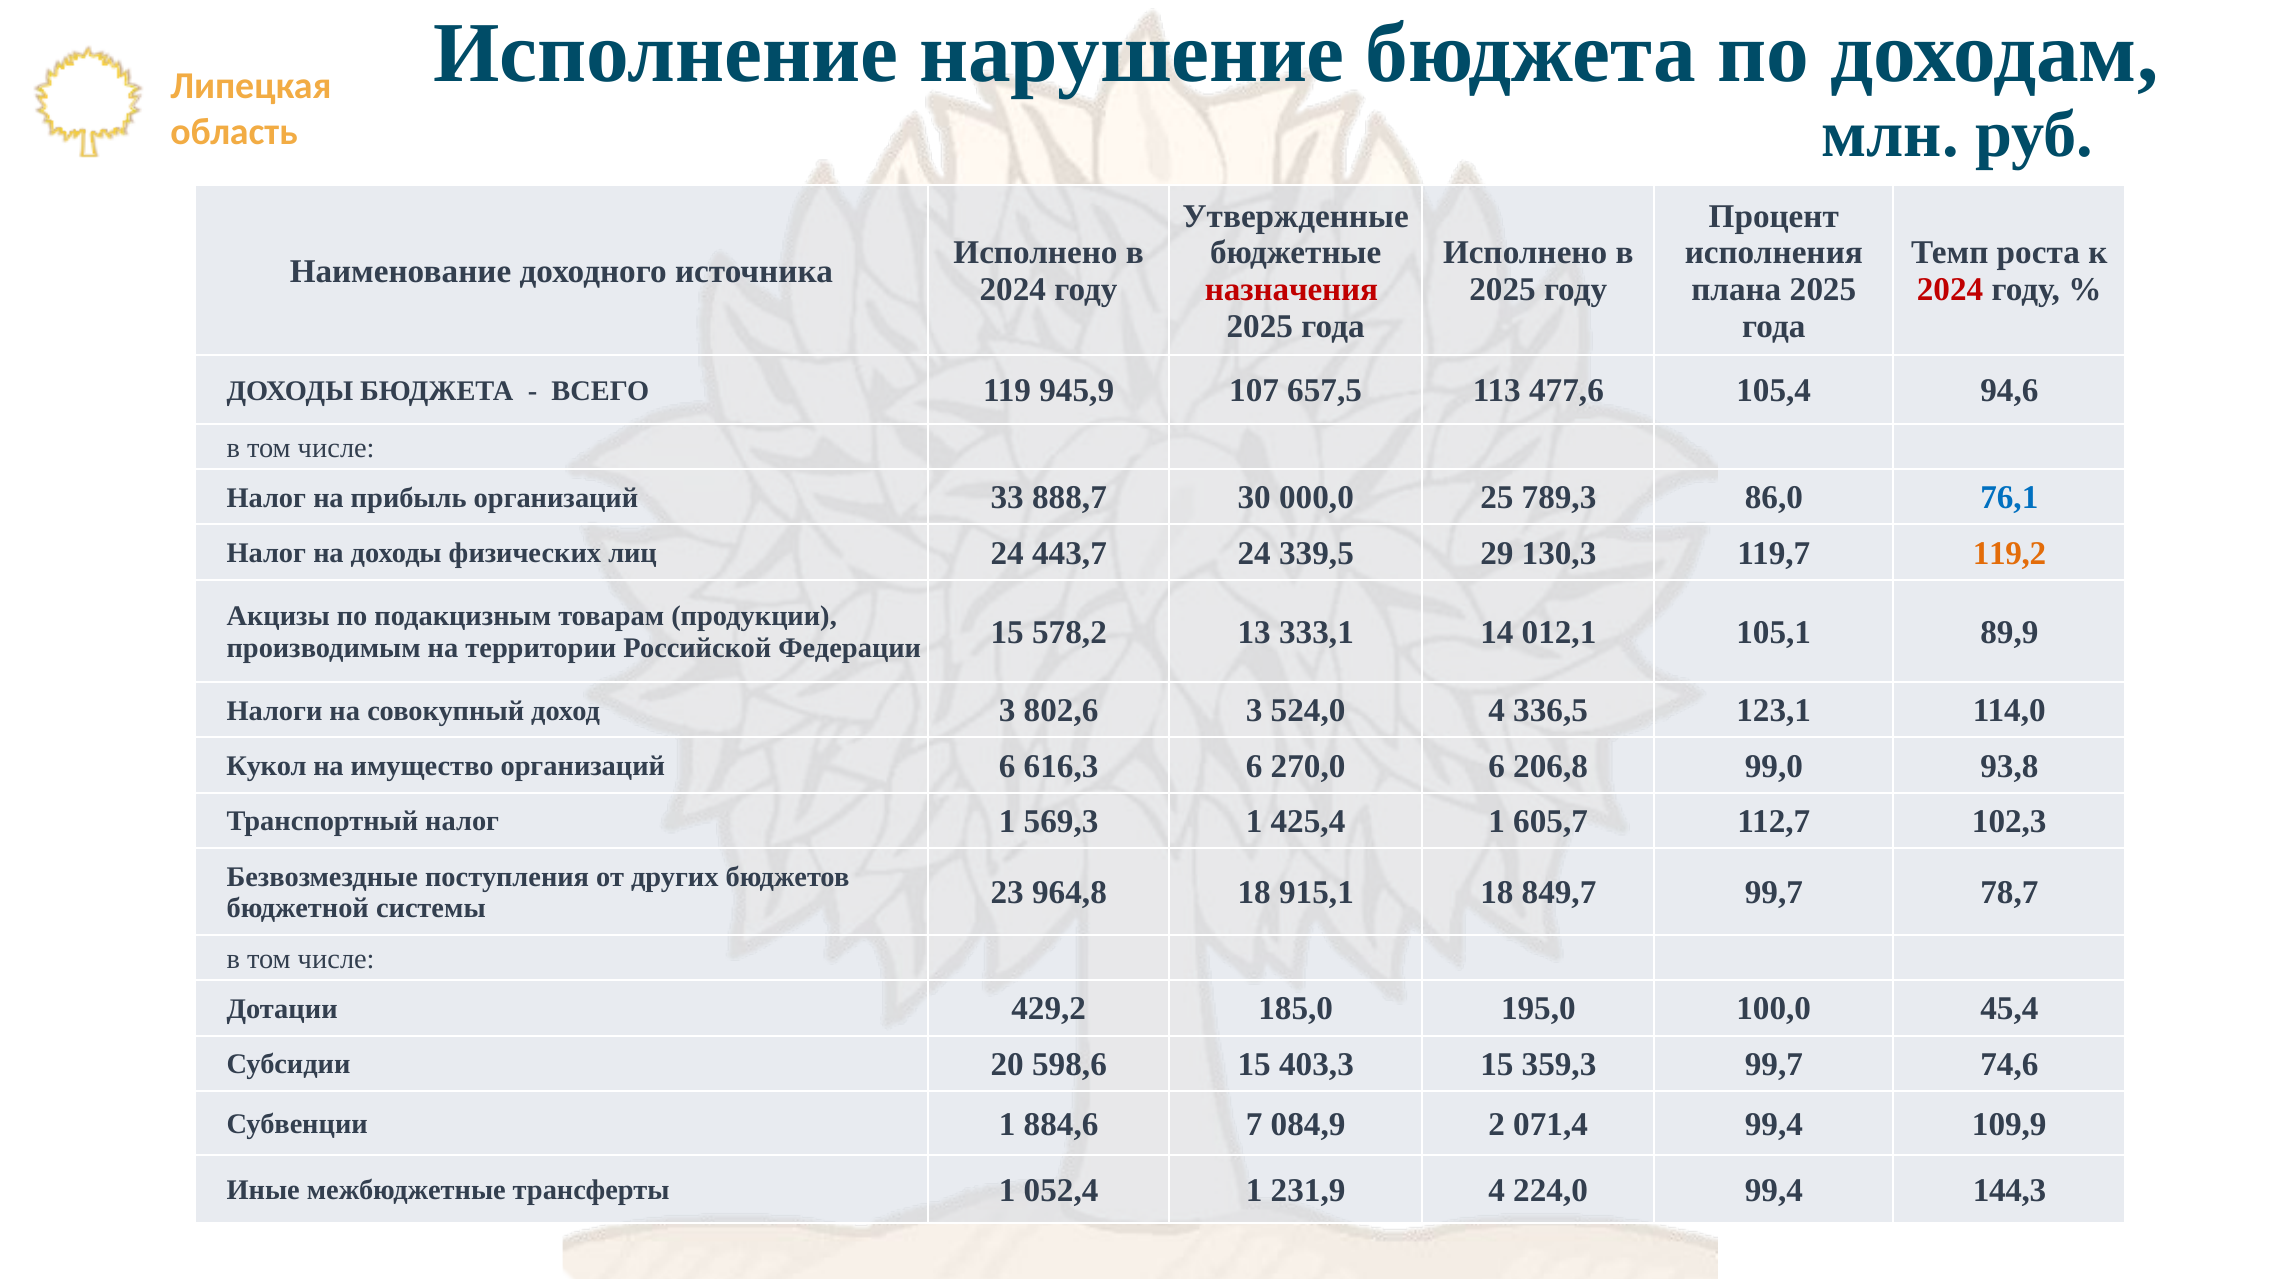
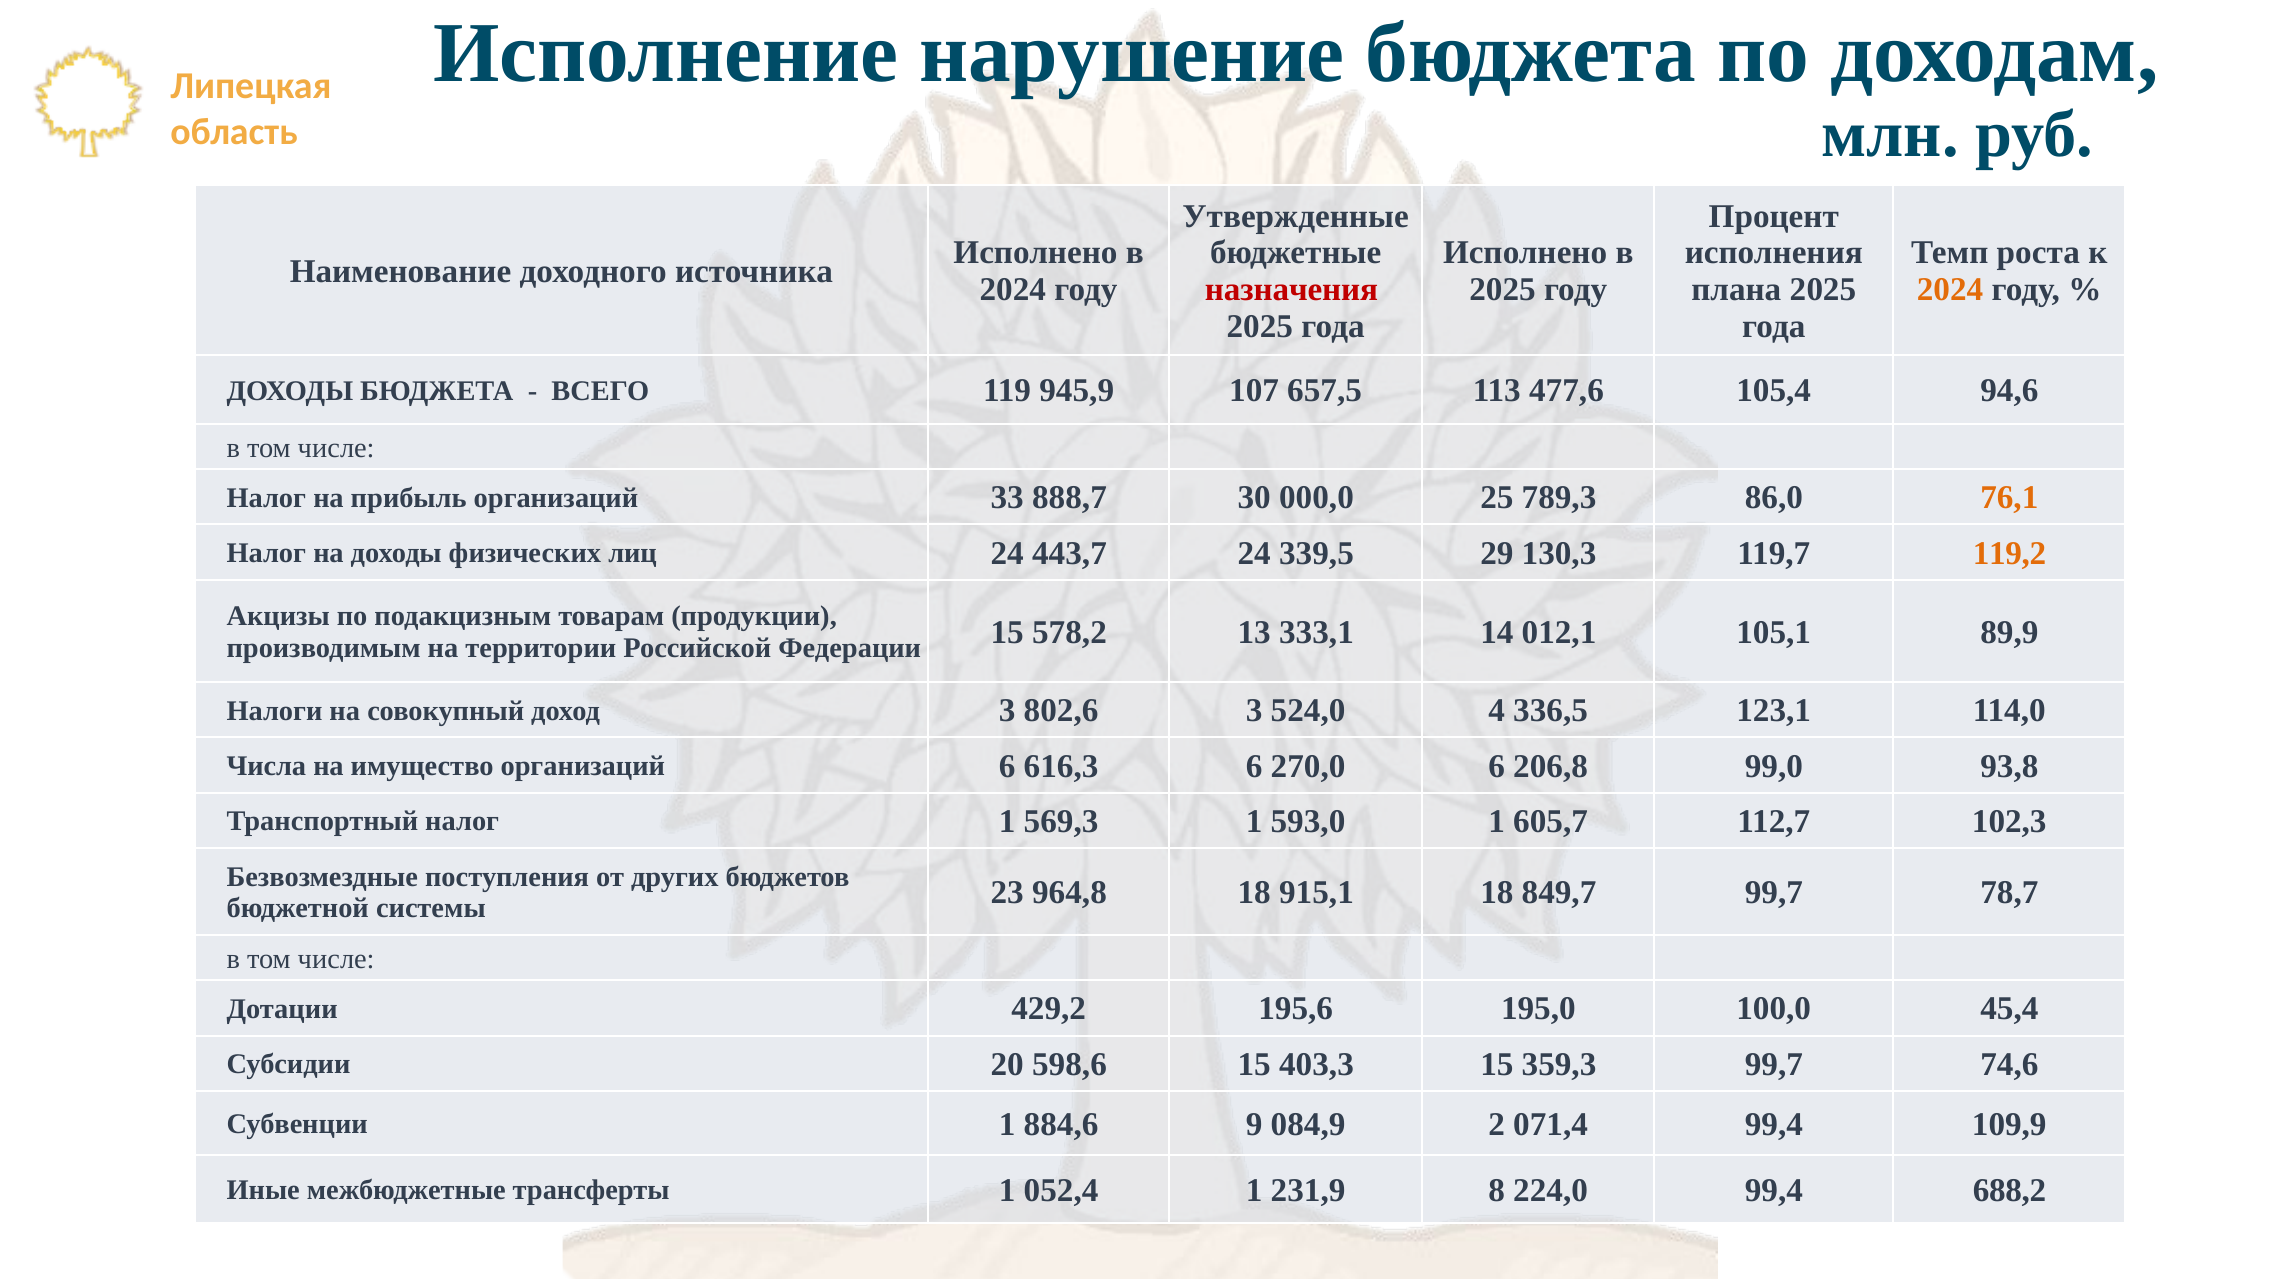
2024 at (1950, 290) colour: red -> orange
76,1 colour: blue -> orange
Кукол: Кукол -> Числа
425,4: 425,4 -> 593,0
185,0: 185,0 -> 195,6
7: 7 -> 9
231,9 4: 4 -> 8
144,3: 144,3 -> 688,2
